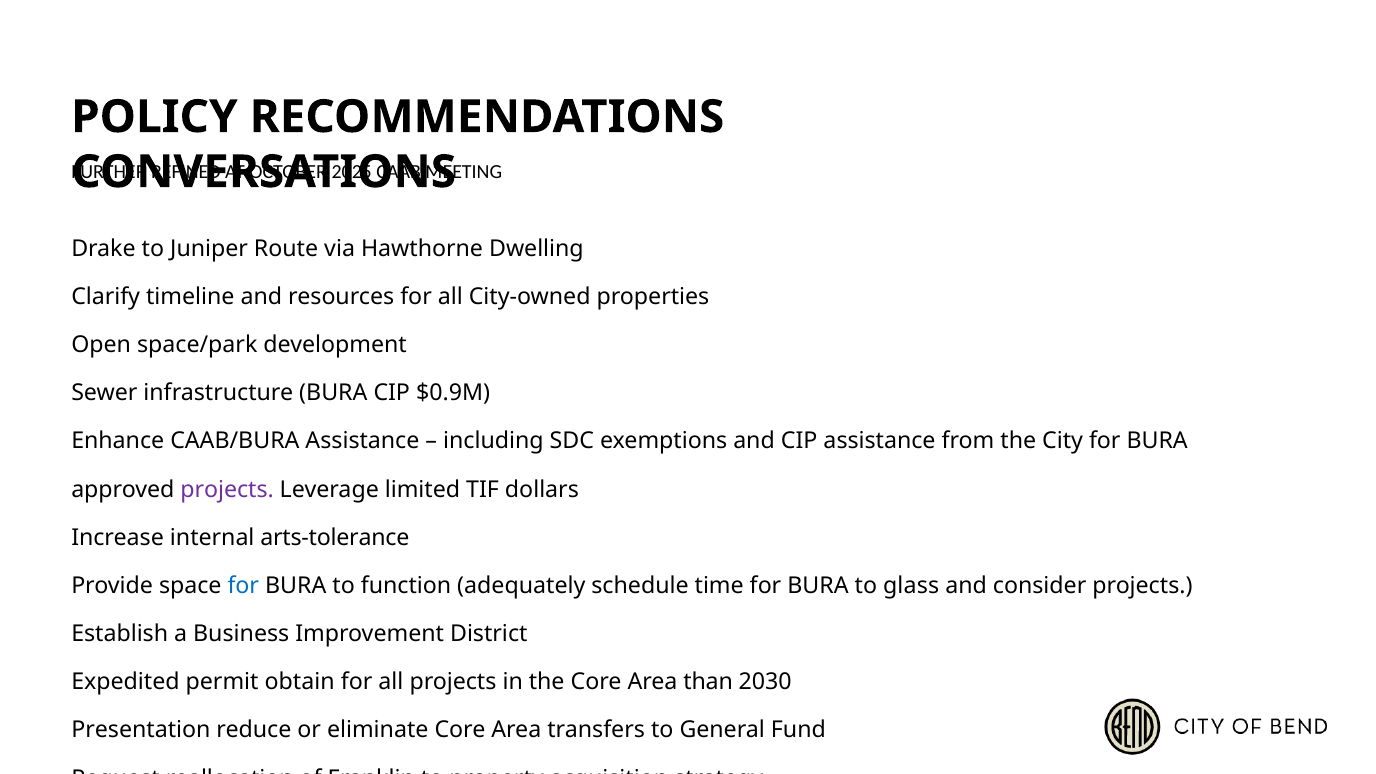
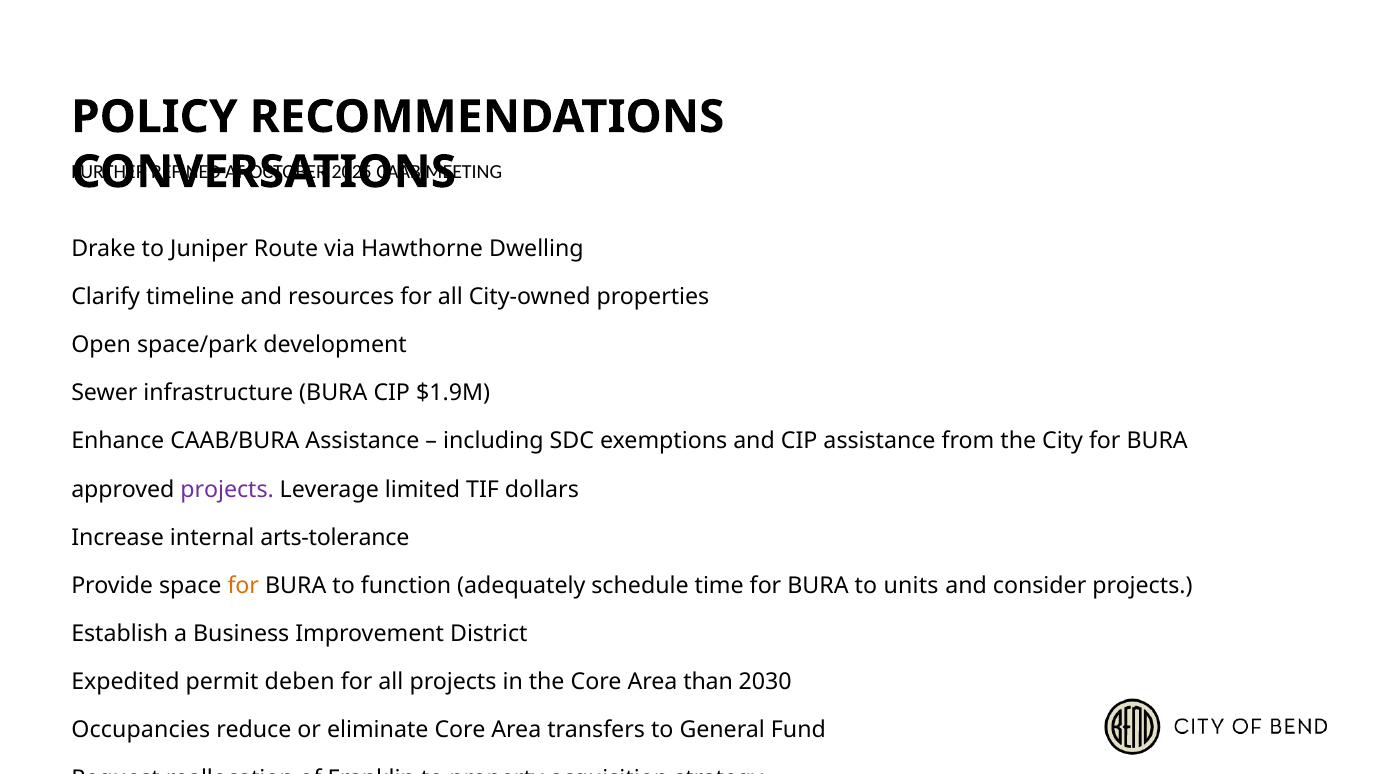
$0.9M: $0.9M -> $1.9M
for at (243, 586) colour: blue -> orange
glass: glass -> units
obtain: obtain -> deben
Presentation: Presentation -> Occupancies
